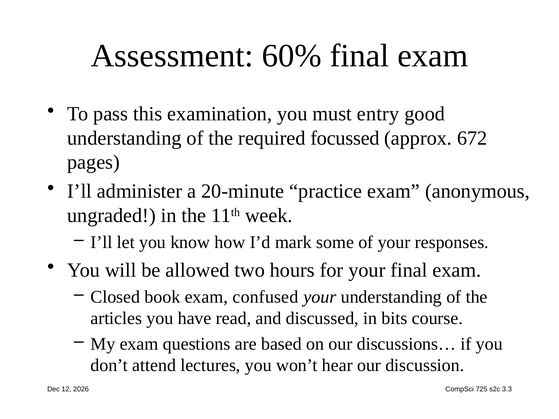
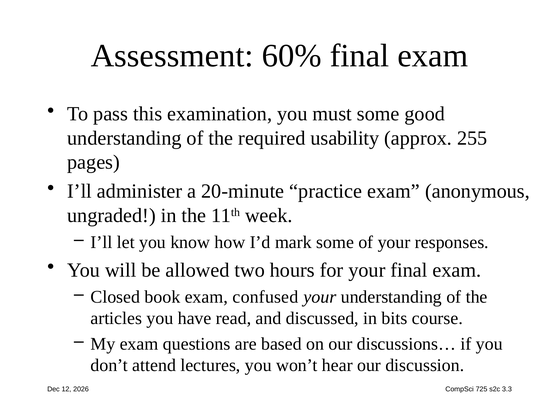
must entry: entry -> some
focussed: focussed -> usability
672: 672 -> 255
